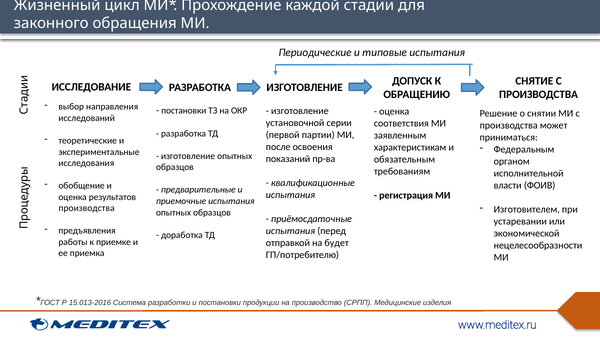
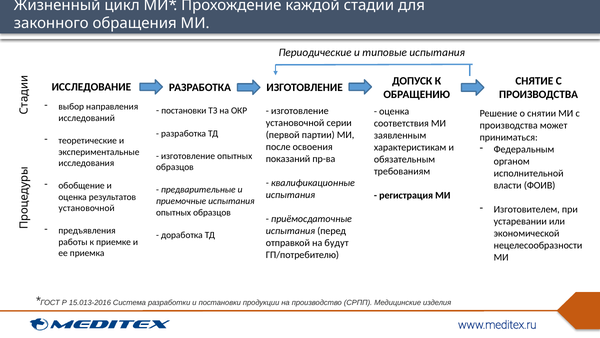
производства at (87, 208): производства -> установочной
будет: будет -> будут
